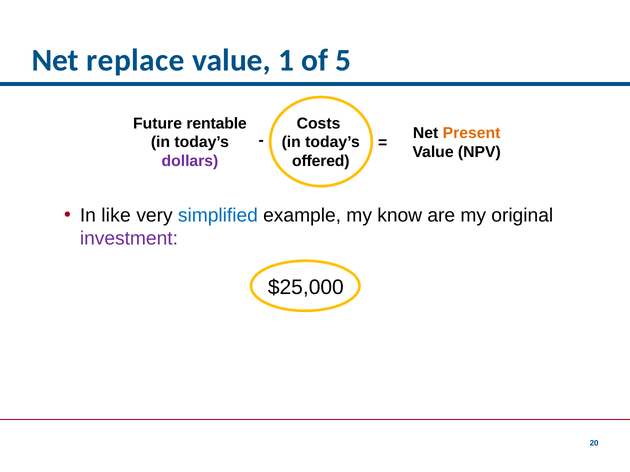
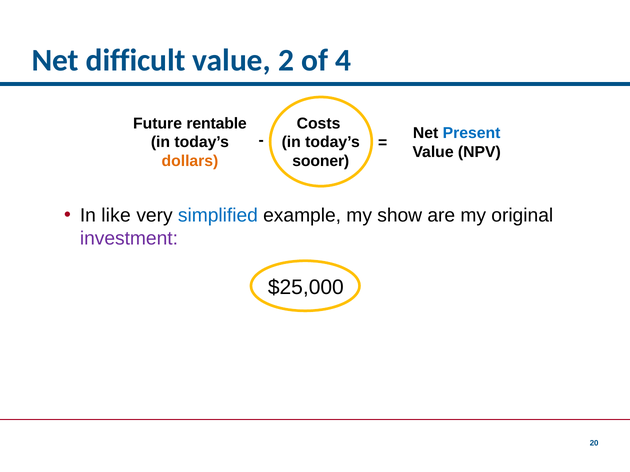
replace: replace -> difficult
1: 1 -> 2
5: 5 -> 4
Present colour: orange -> blue
dollars colour: purple -> orange
offered: offered -> sooner
know: know -> show
